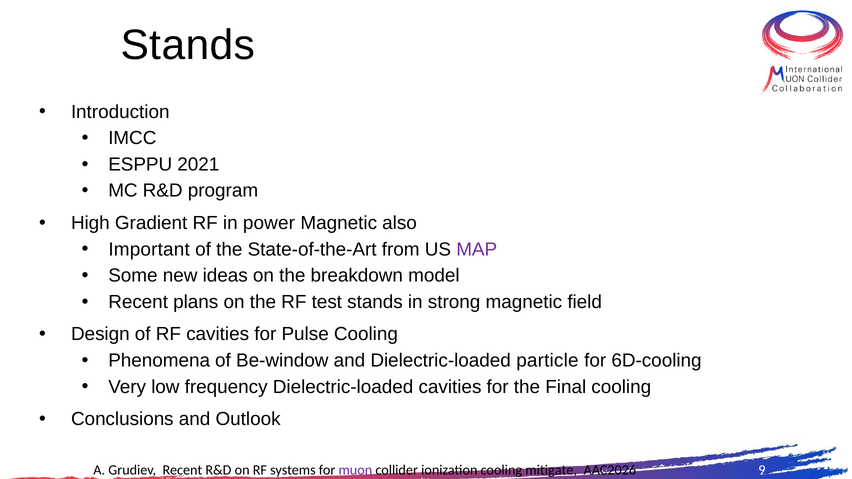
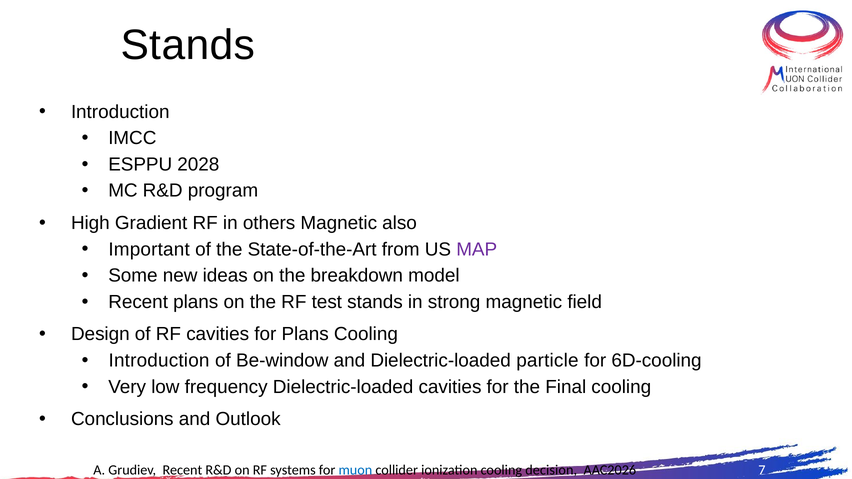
2021: 2021 -> 2028
power: power -> others
for Pulse: Pulse -> Plans
Phenomena at (159, 361): Phenomena -> Introduction
muon colour: purple -> blue
mitigate: mitigate -> decision
9: 9 -> 7
